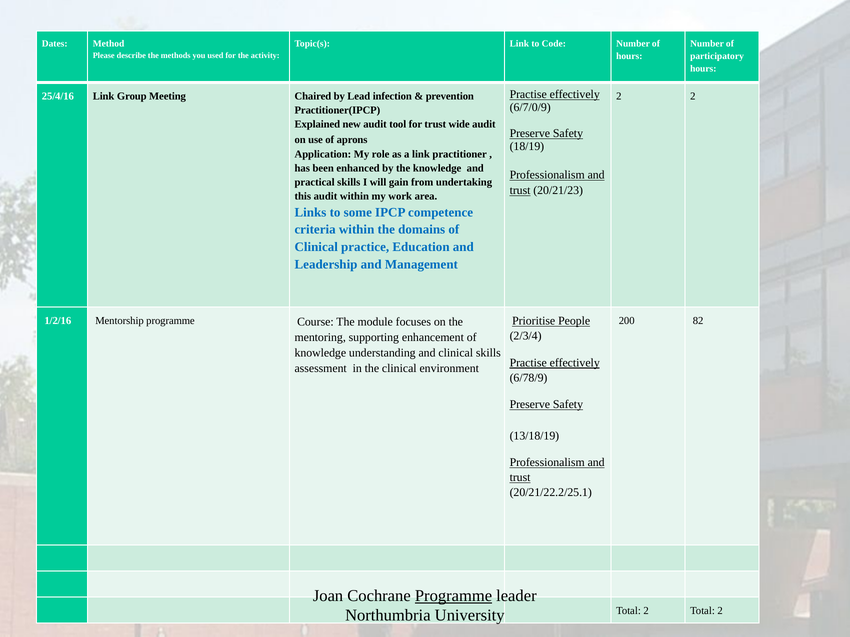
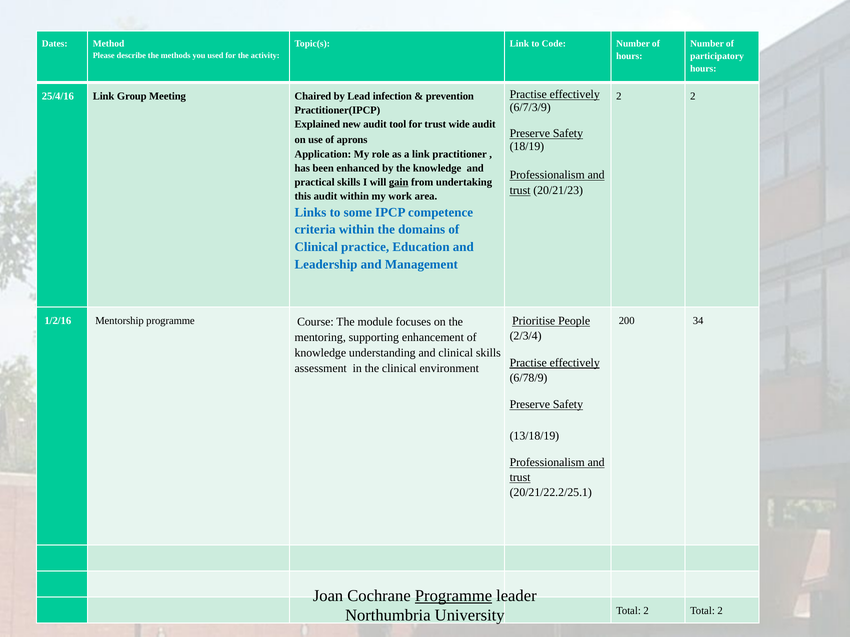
6/7/0/9: 6/7/0/9 -> 6/7/3/9
gain underline: none -> present
82: 82 -> 34
